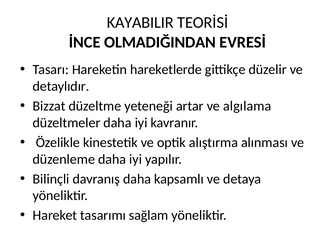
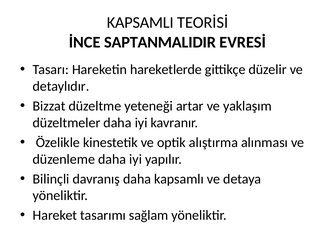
KAYABILIR: KAYABILIR -> KAPSAMLI
OLMADIĞINDAN: OLMADIĞINDAN -> SAPTANMALIDIR
algılama: algılama -> yaklaşım
